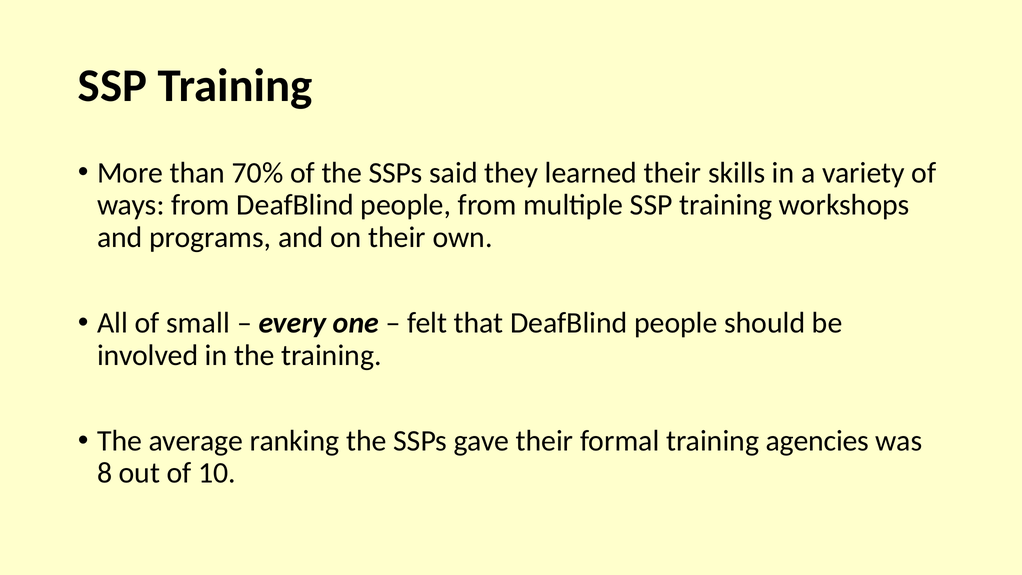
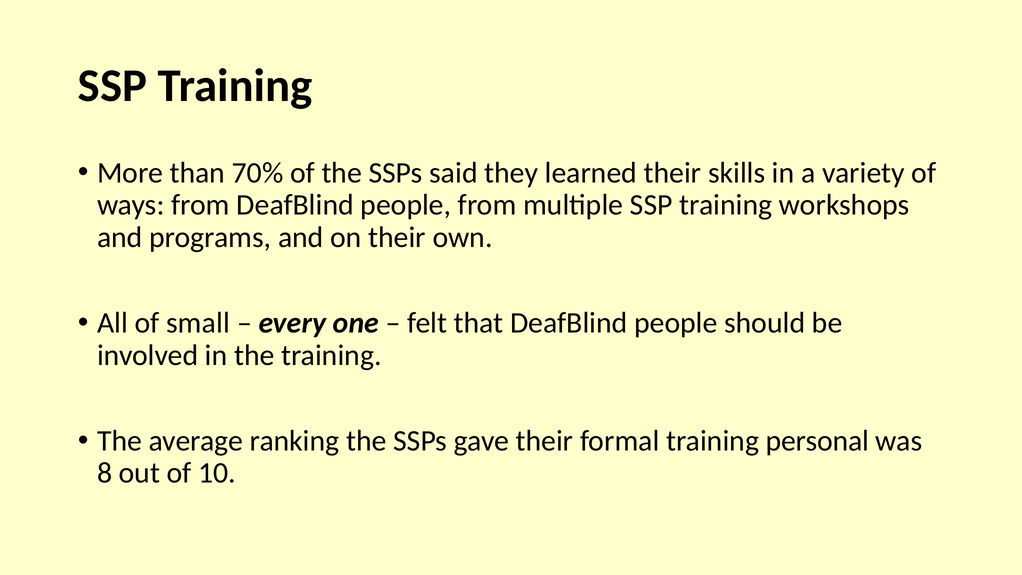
agencies: agencies -> personal
